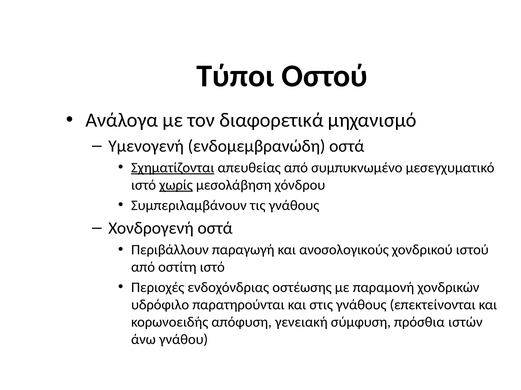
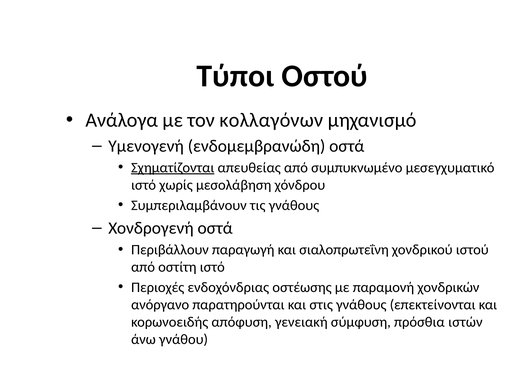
διαφορετικά: διαφορετικά -> κολλαγόνων
χωρίς underline: present -> none
ανοσολογικούς: ανοσολογικούς -> σιαλοπρωτεΐνη
υδρόφιλο: υδρόφιλο -> ανόργανο
